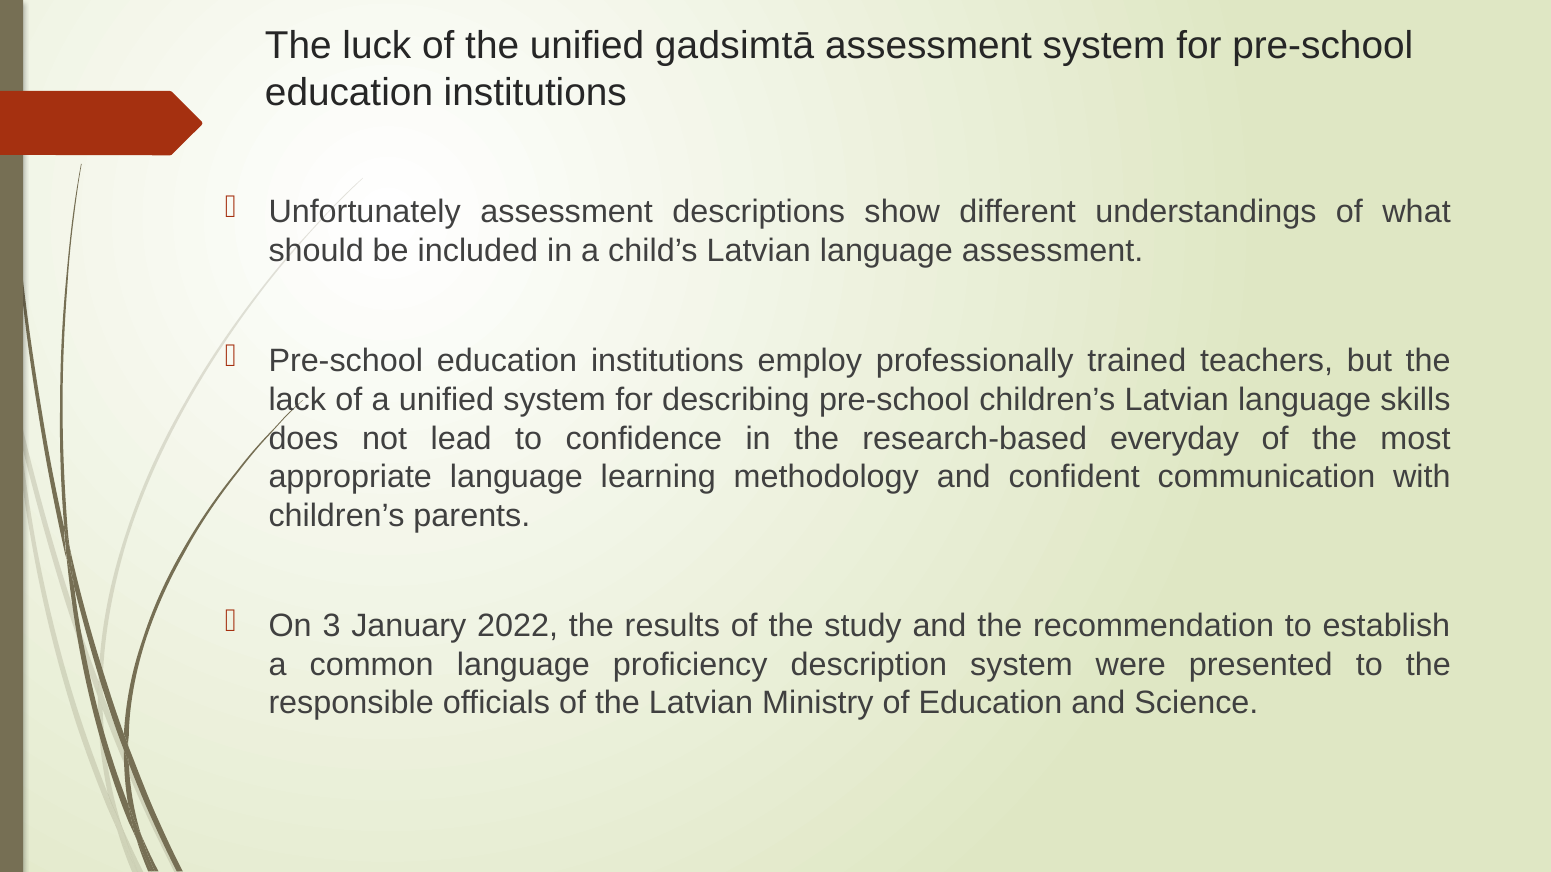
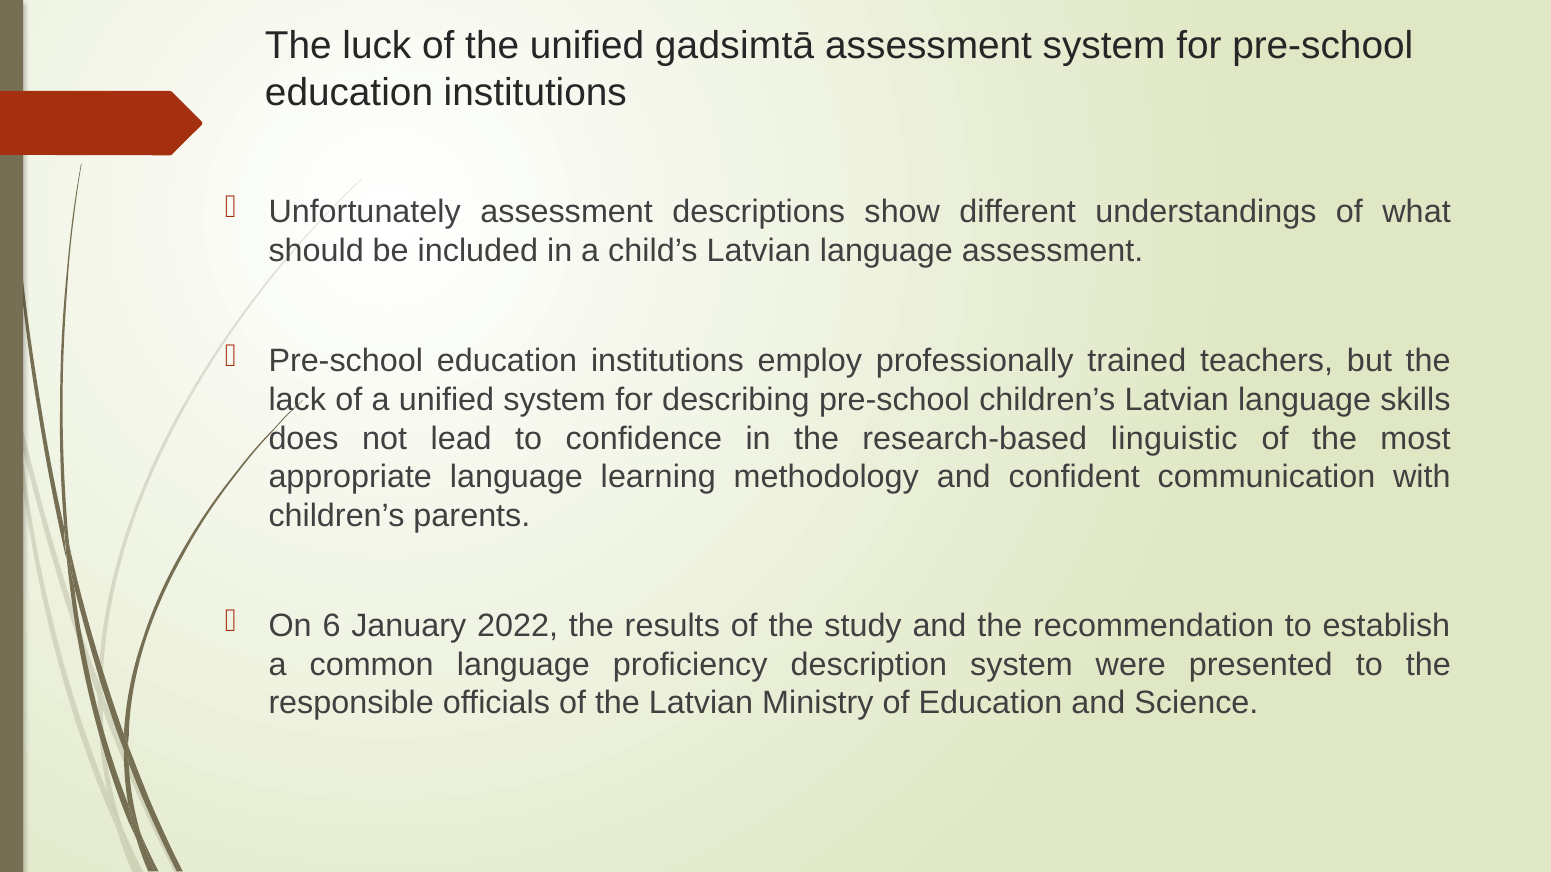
everyday: everyday -> linguistic
3: 3 -> 6
